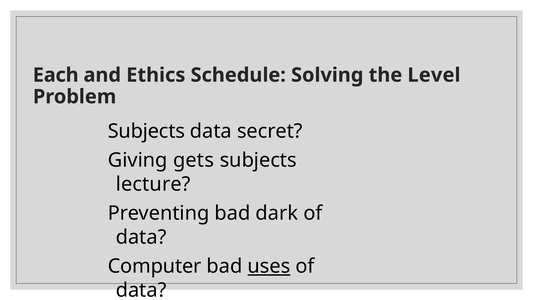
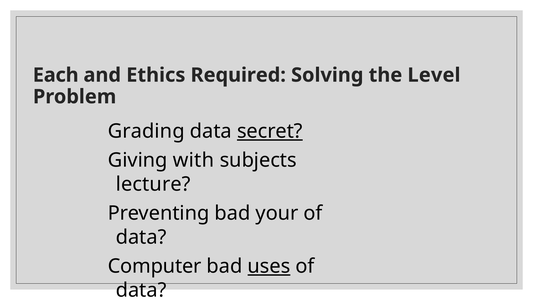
Schedule: Schedule -> Required
Subjects at (146, 131): Subjects -> Grading
secret underline: none -> present
gets: gets -> with
dark: dark -> your
